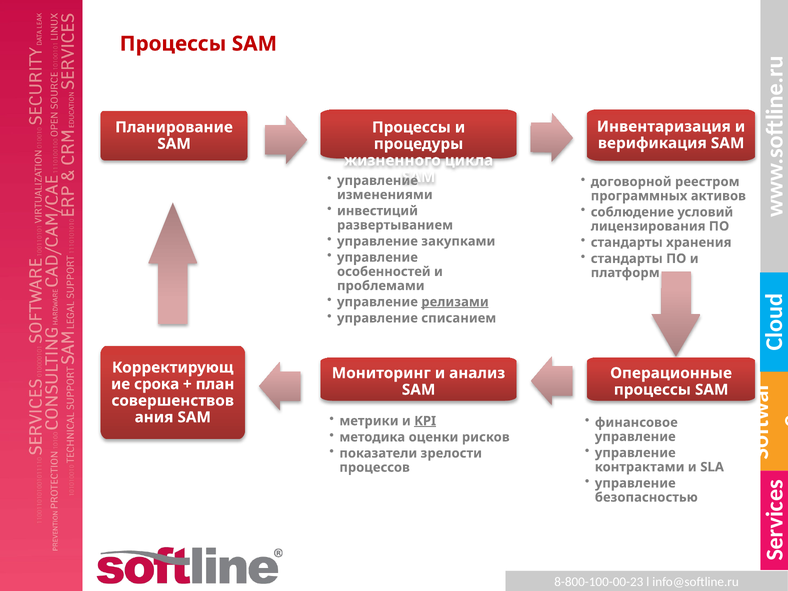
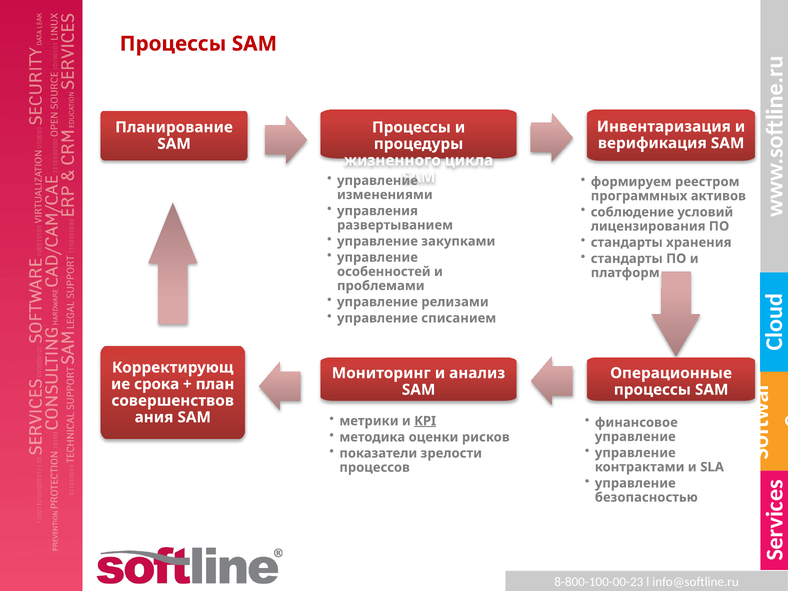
договорной: договорной -> формируем
инвестиций: инвестиций -> управления
релизами underline: present -> none
